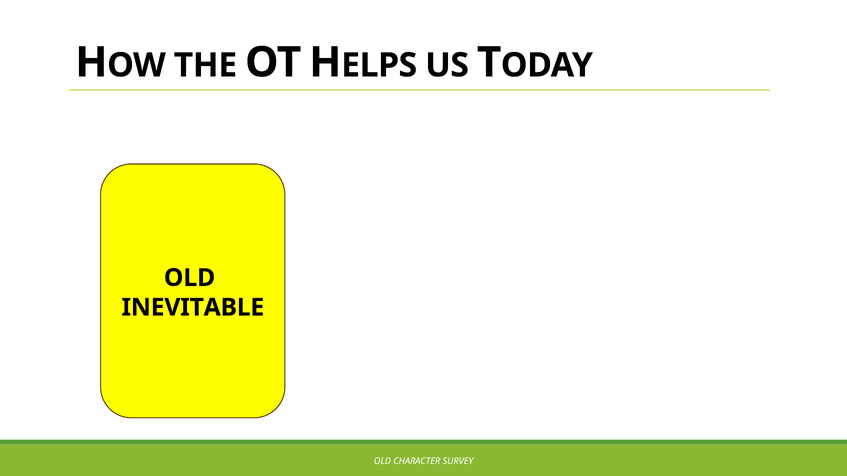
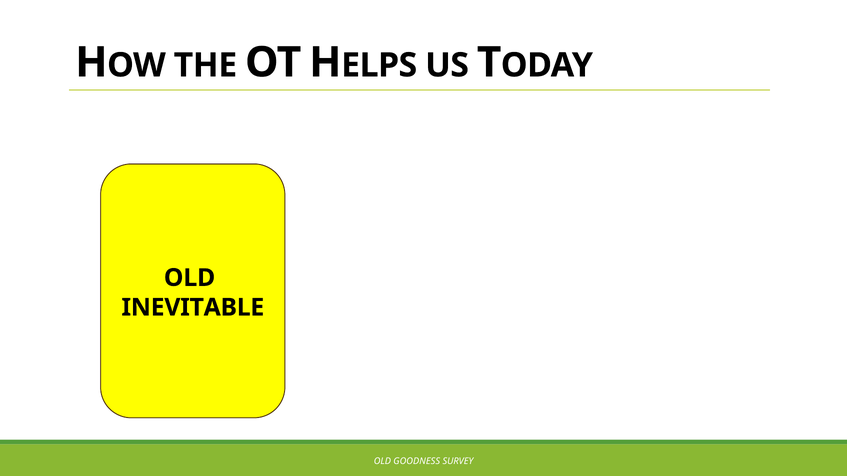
CHARACTER: CHARACTER -> GOODNESS
